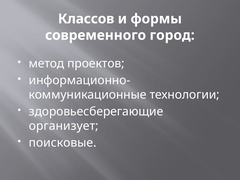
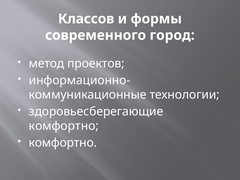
организует at (64, 126): организует -> комфортно
поисковые at (63, 143): поисковые -> комфортно
